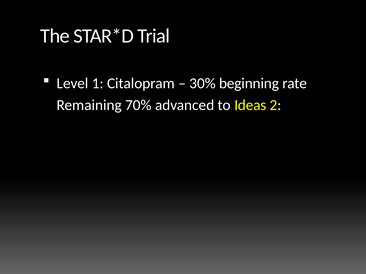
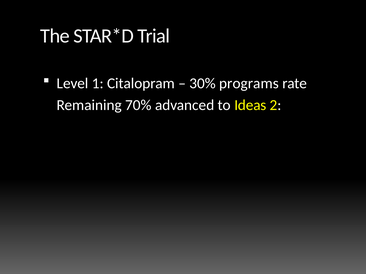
beginning: beginning -> programs
